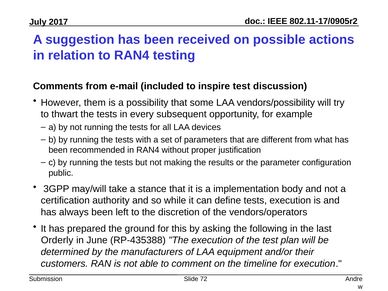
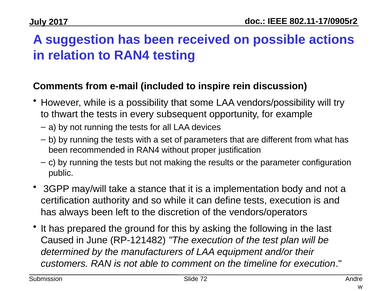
inspire test: test -> rein
However them: them -> while
Orderly: Orderly -> Caused
RP-435388: RP-435388 -> RP-121482
